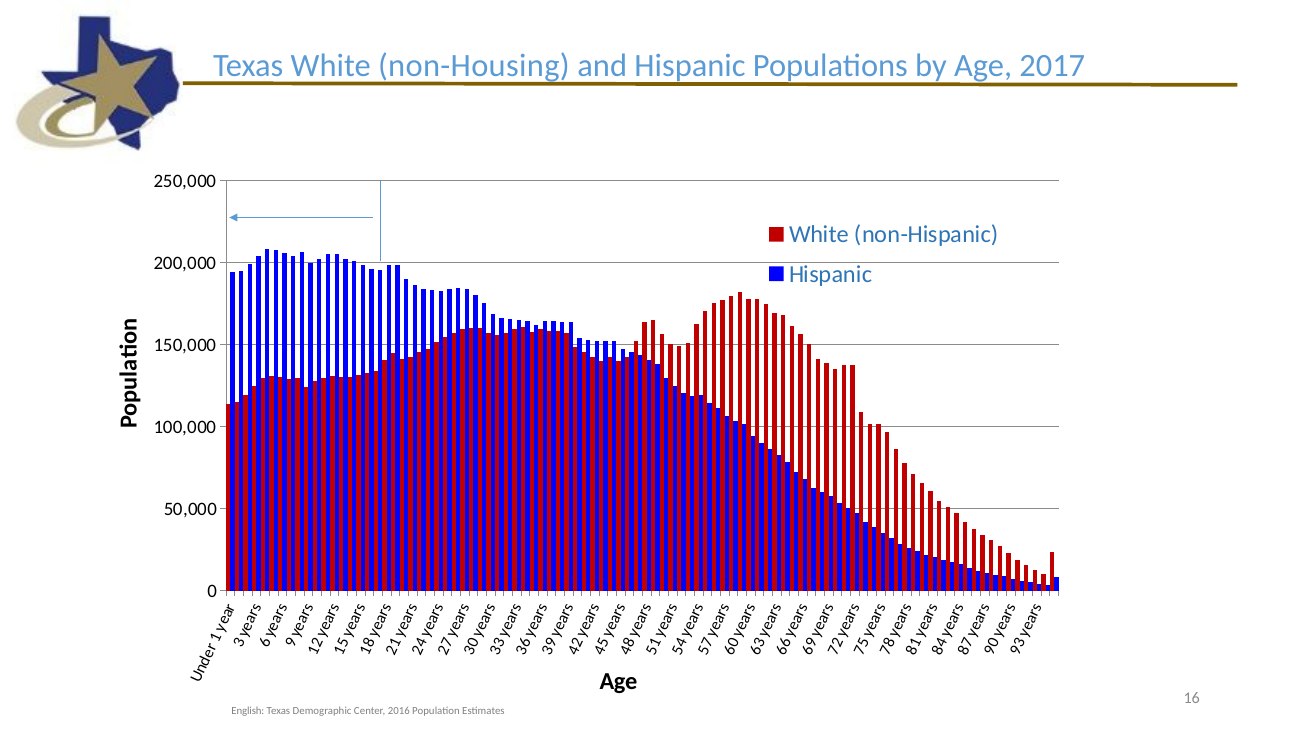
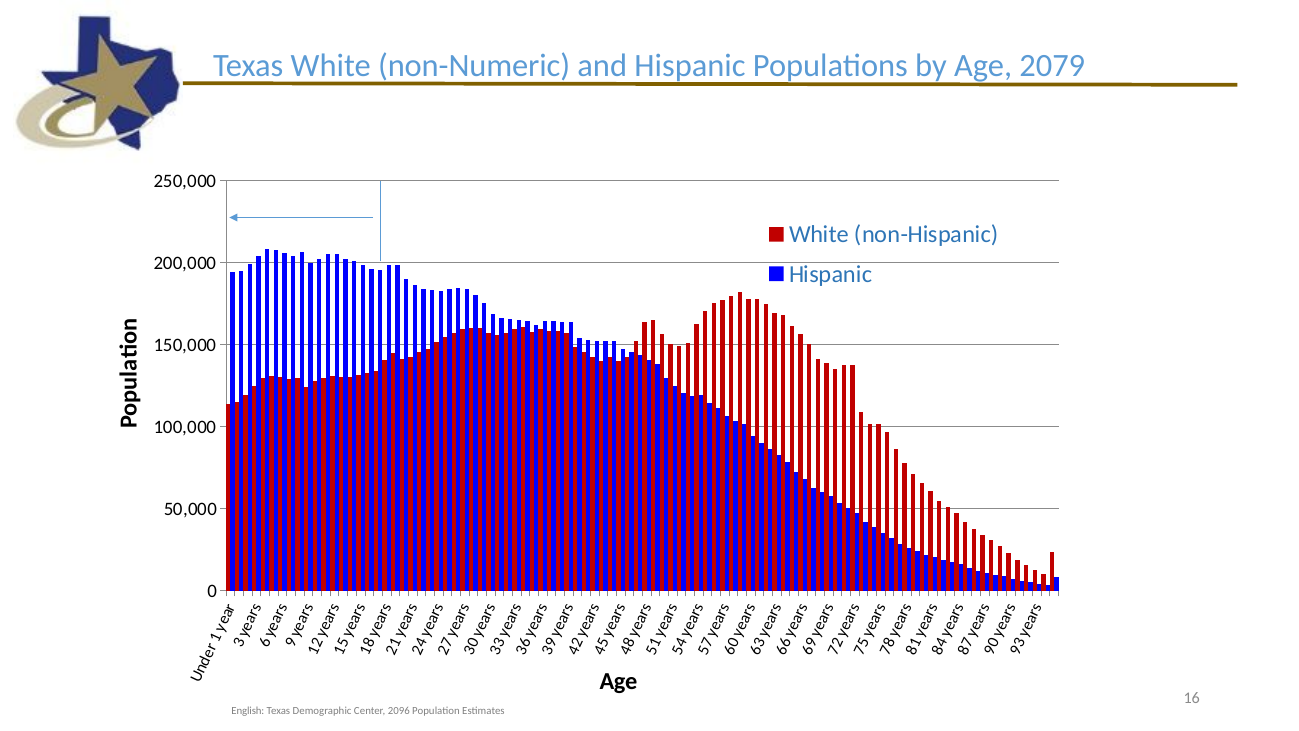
non-Housing: non-Housing -> non-Numeric
2017: 2017 -> 2079
2016: 2016 -> 2096
